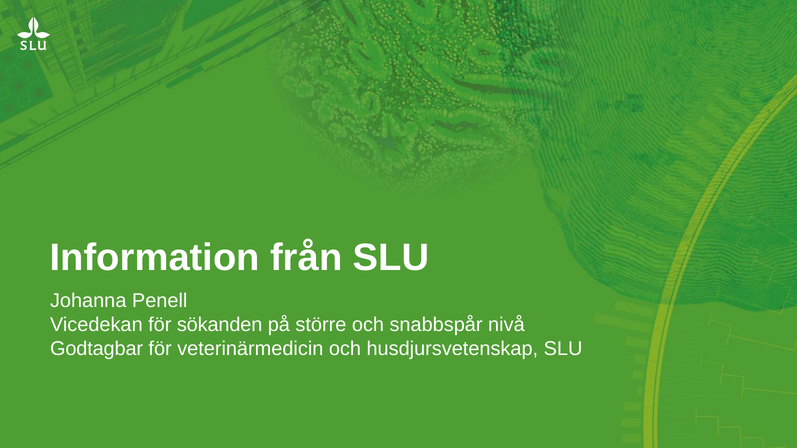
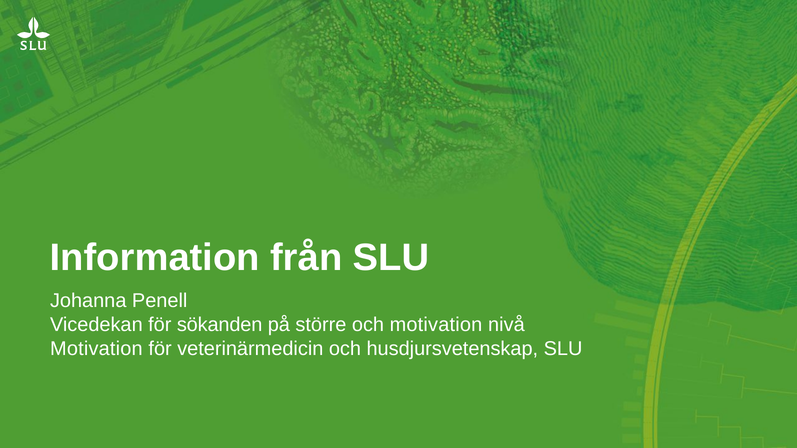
och snabbspår: snabbspår -> motivation
Godtagbar at (97, 349): Godtagbar -> Motivation
